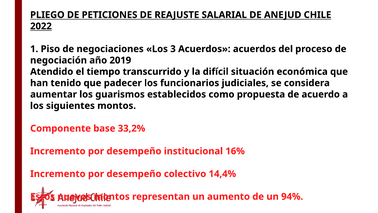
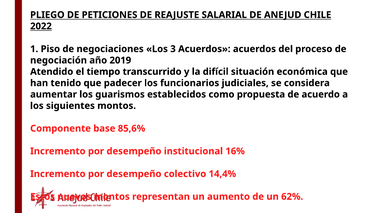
33,2%: 33,2% -> 85,6%
94%: 94% -> 62%
